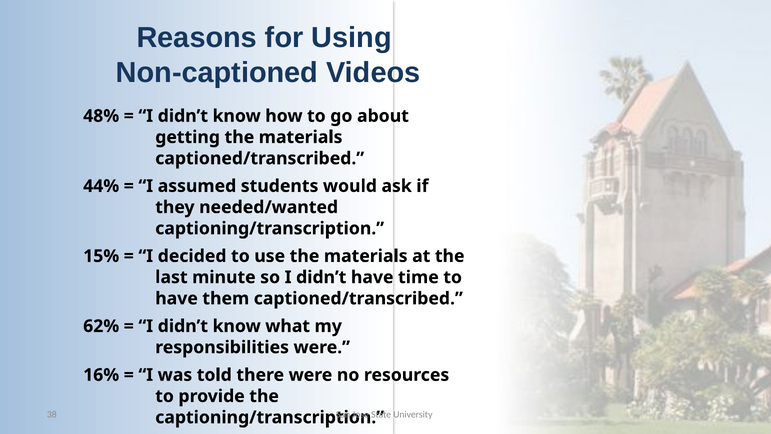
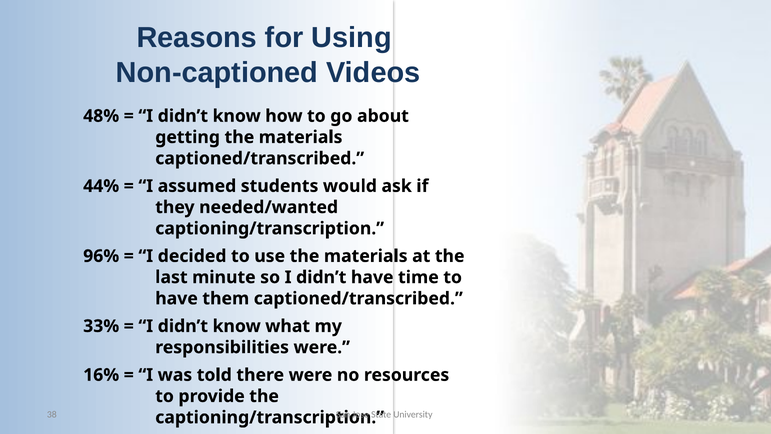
15%: 15% -> 96%
62%: 62% -> 33%
